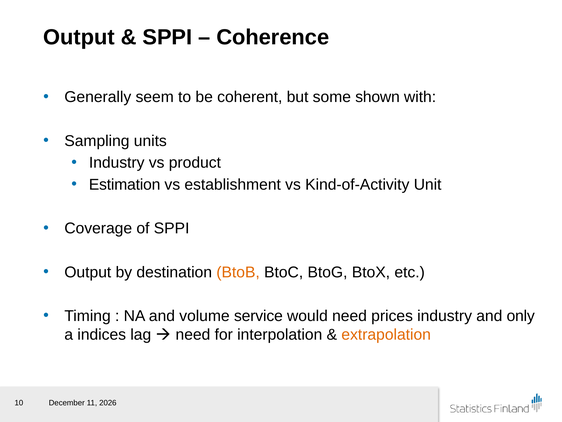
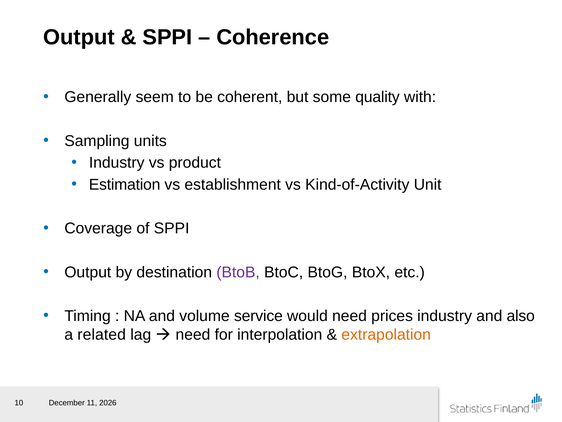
shown: shown -> quality
BtoB colour: orange -> purple
only: only -> also
indices: indices -> related
